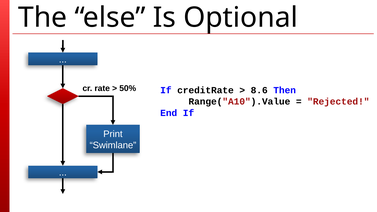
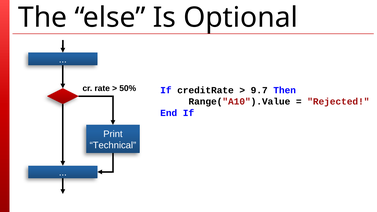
8.6: 8.6 -> 9.7
Swimlane: Swimlane -> Technical
